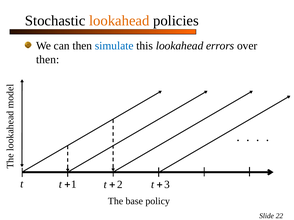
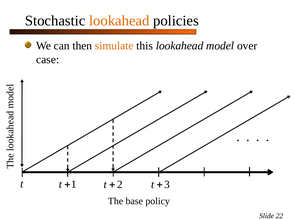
simulate colour: blue -> orange
errors: errors -> model
then at (48, 60): then -> case
